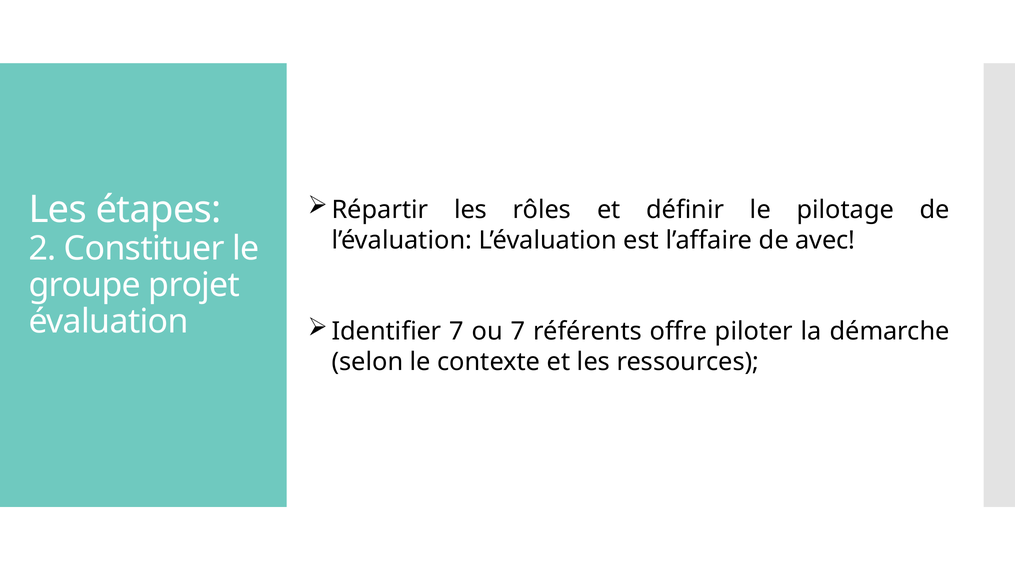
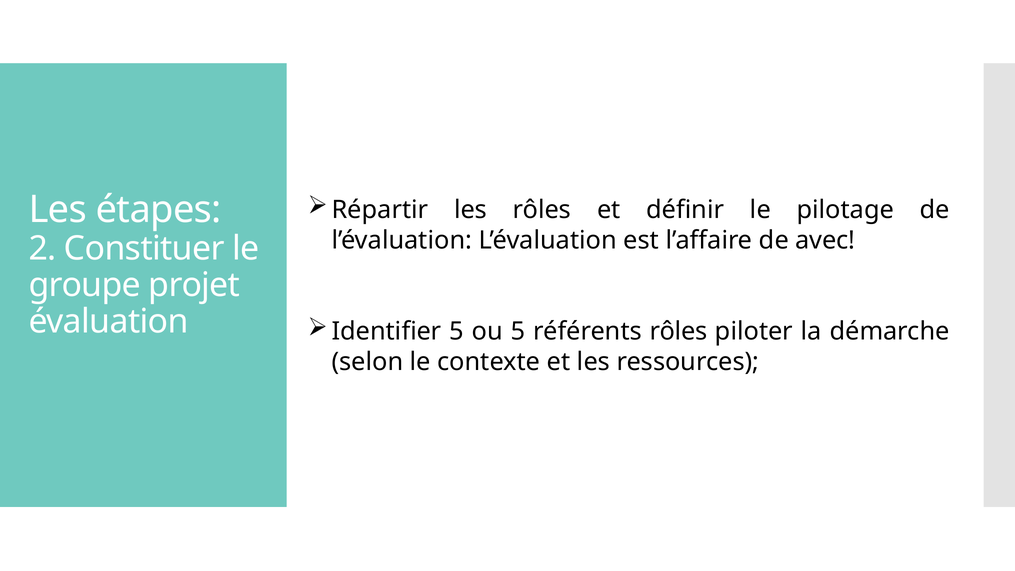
Identifier 7: 7 -> 5
ou 7: 7 -> 5
référents offre: offre -> rôles
